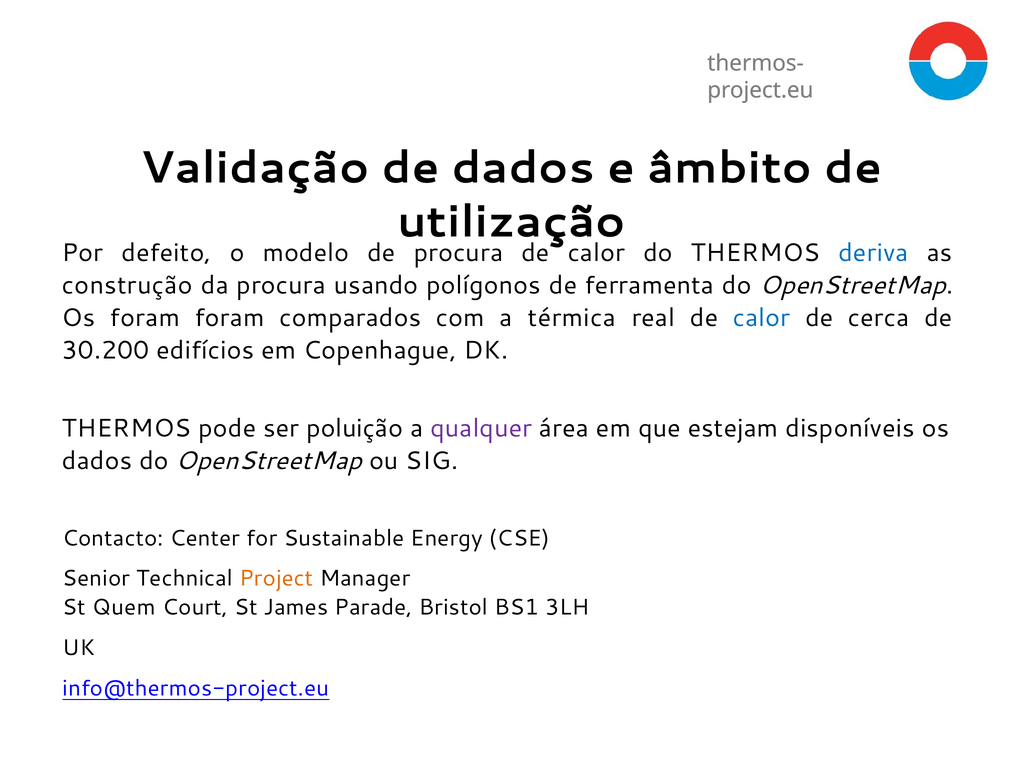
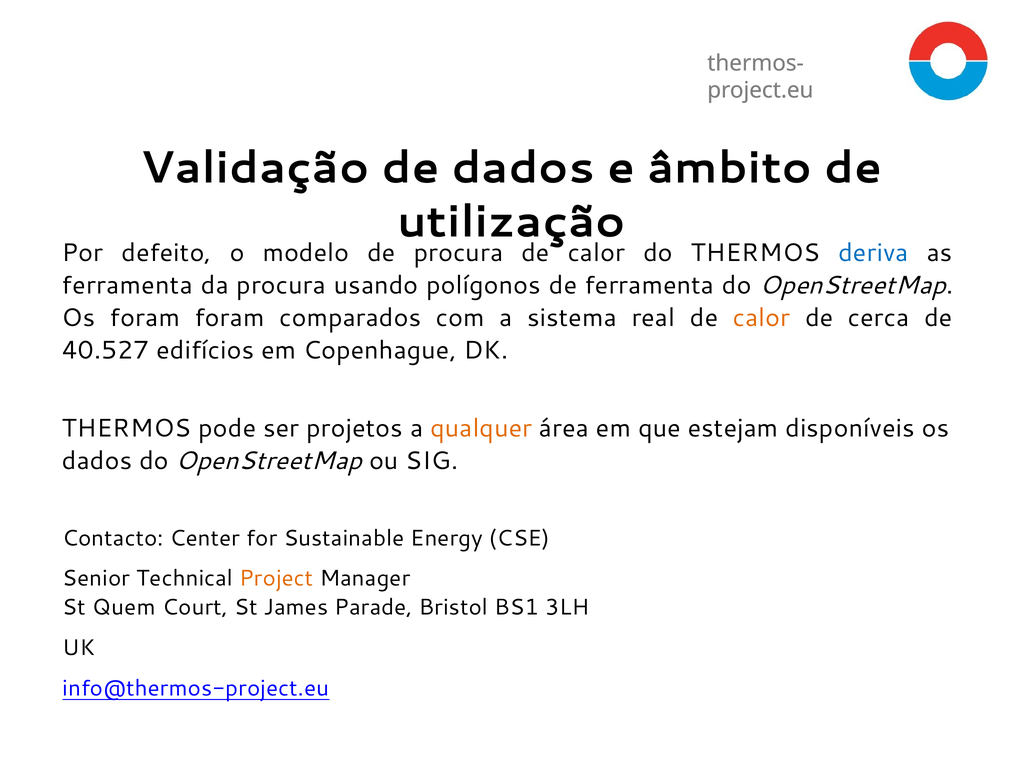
construção at (127, 285): construção -> ferramenta
térmica: térmica -> sistema
calor at (762, 318) colour: blue -> orange
30.200: 30.200 -> 40.527
poluição: poluição -> projetos
qualquer colour: purple -> orange
